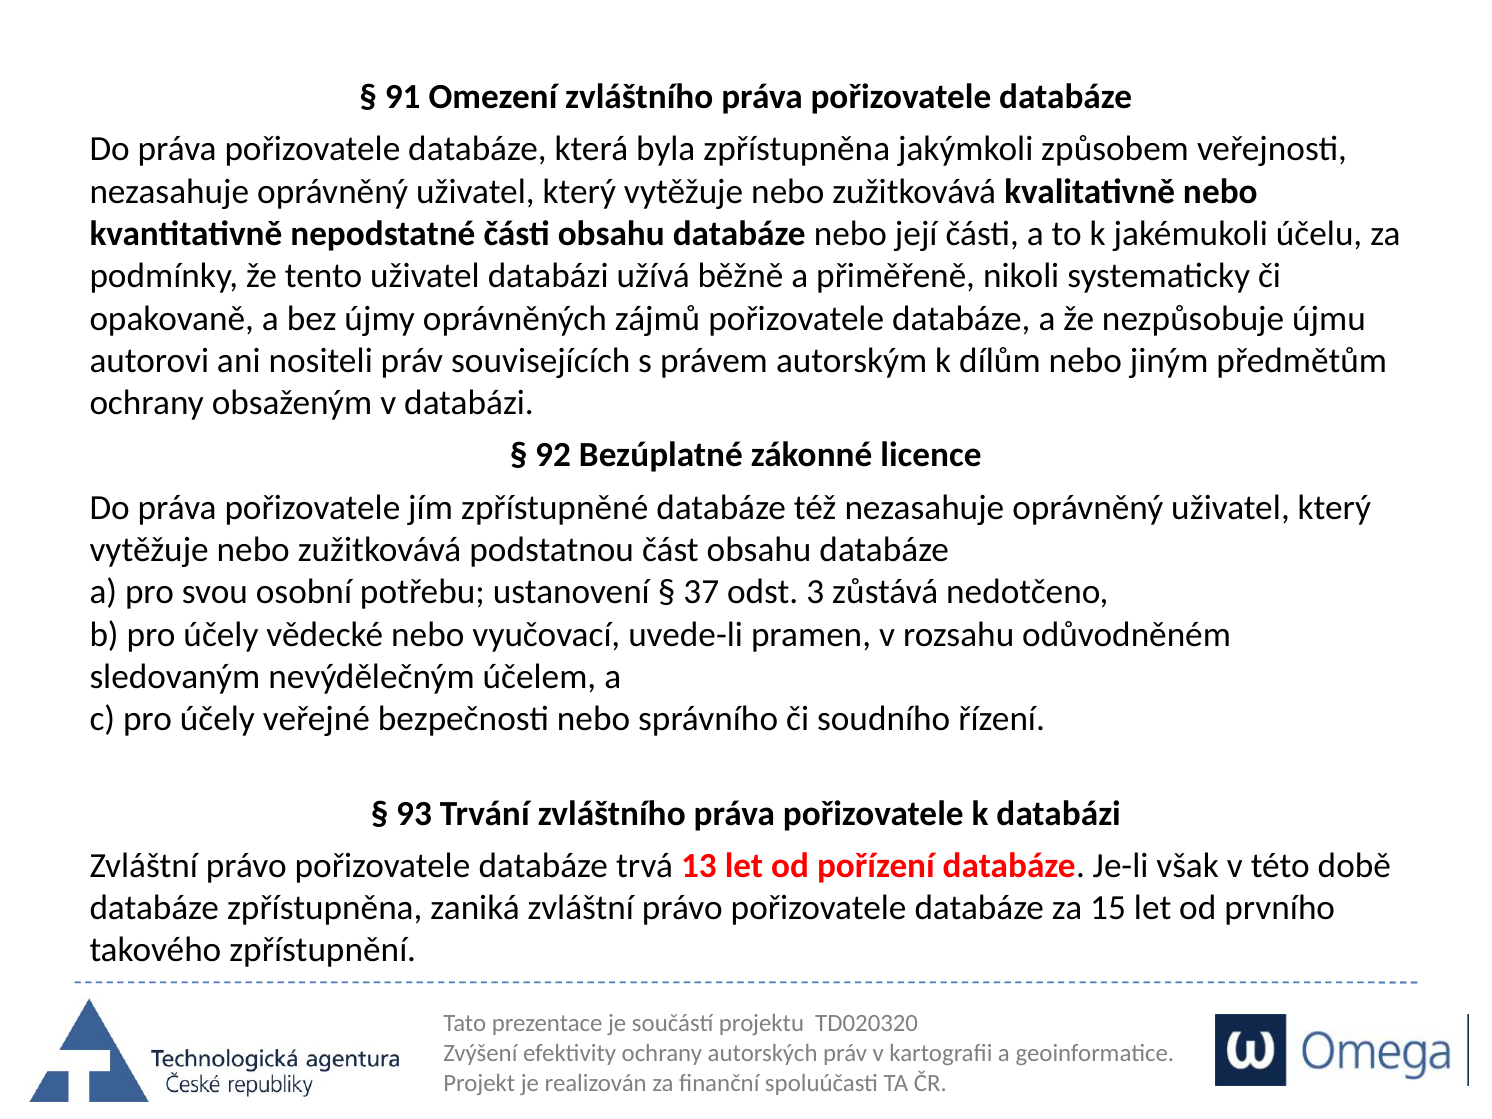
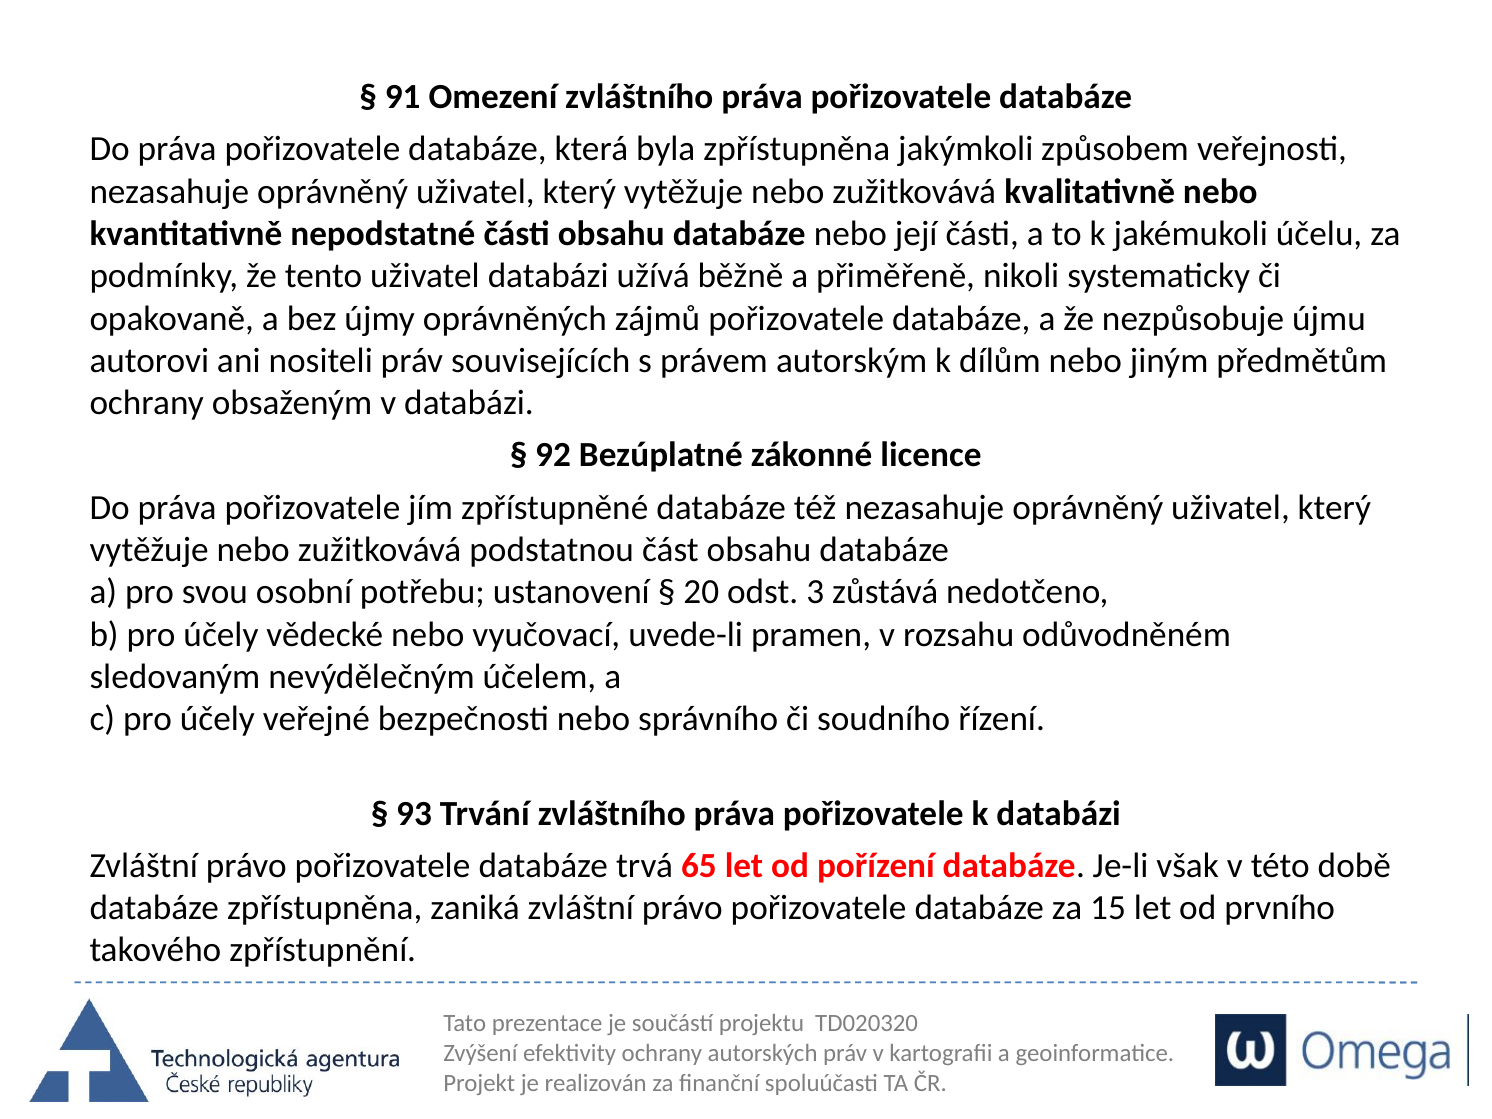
37: 37 -> 20
13: 13 -> 65
